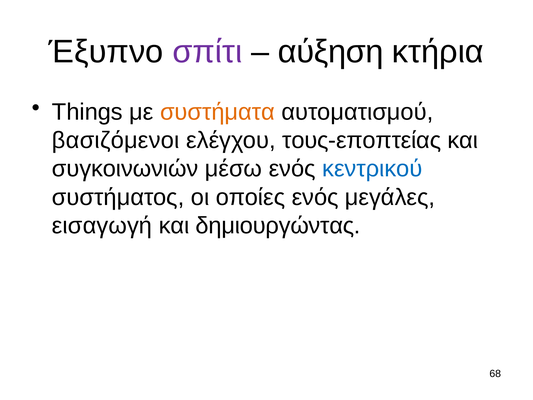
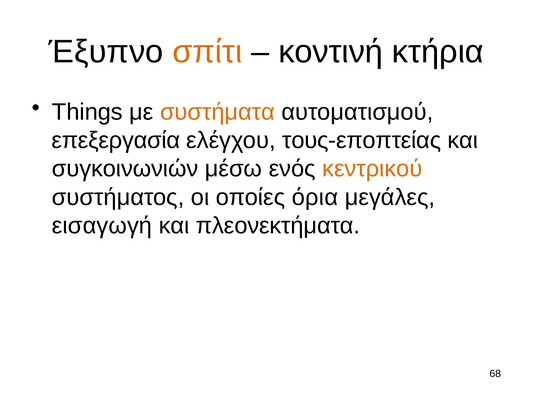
σπίτι colour: purple -> orange
αύξηση: αύξηση -> κοντινή
βασιζόμενοι: βασιζόμενοι -> επεξεργασία
κεντρικού colour: blue -> orange
οποίες ενός: ενός -> όρια
δημιουργώντας: δημιουργώντας -> πλεονεκτήματα
